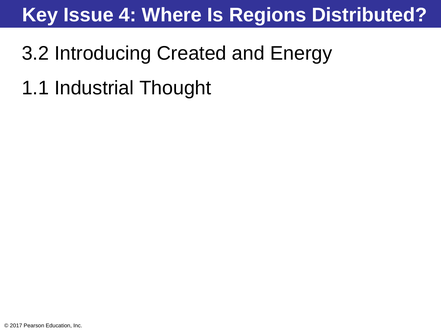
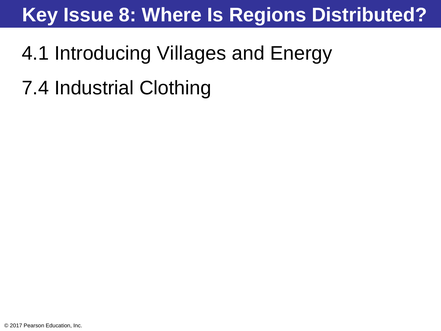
4: 4 -> 8
3.2: 3.2 -> 4.1
Created: Created -> Villages
1.1: 1.1 -> 7.4
Thought: Thought -> Clothing
